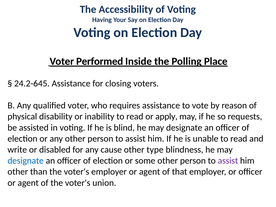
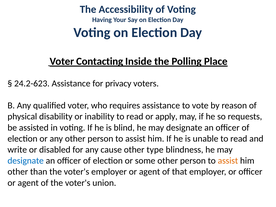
Performed: Performed -> Contacting
24.2-645: 24.2-645 -> 24.2-623
closing: closing -> privacy
assist at (228, 161) colour: purple -> orange
